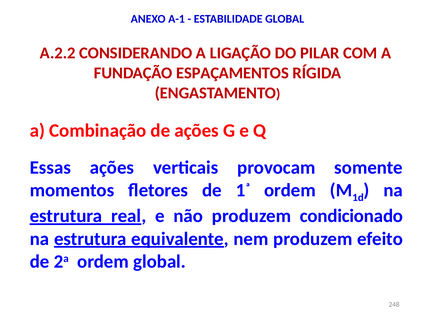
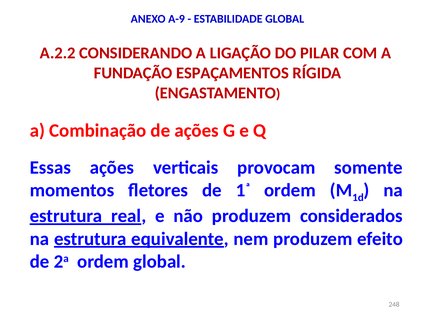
A-1: A-1 -> A-9
condicionado: condicionado -> considerados
